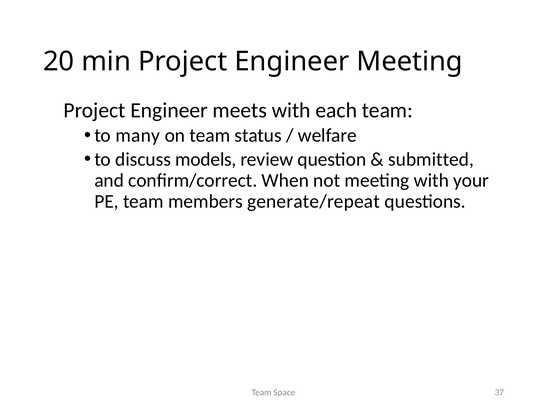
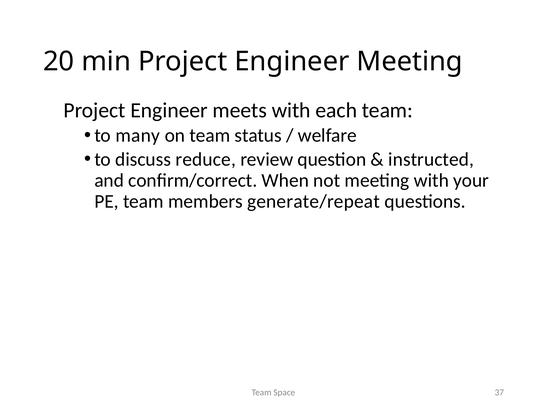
models: models -> reduce
submitted: submitted -> instructed
